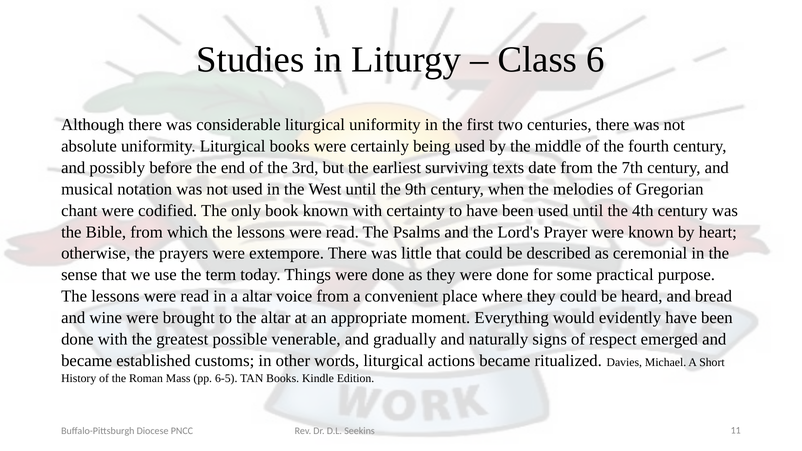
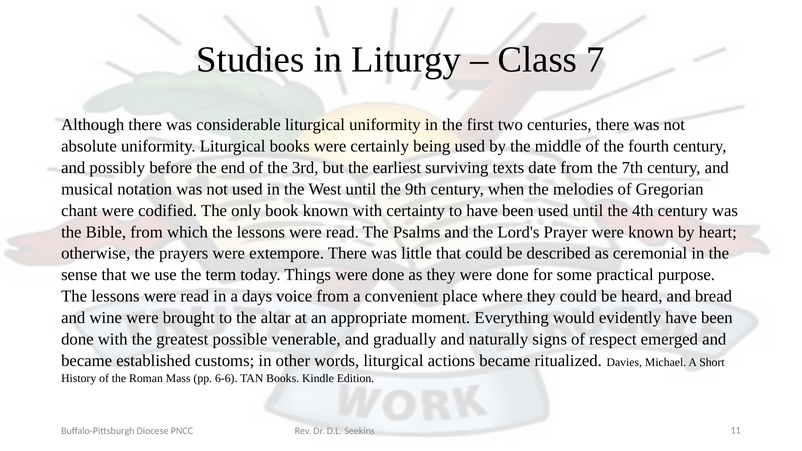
6: 6 -> 7
a altar: altar -> days
6-5: 6-5 -> 6-6
